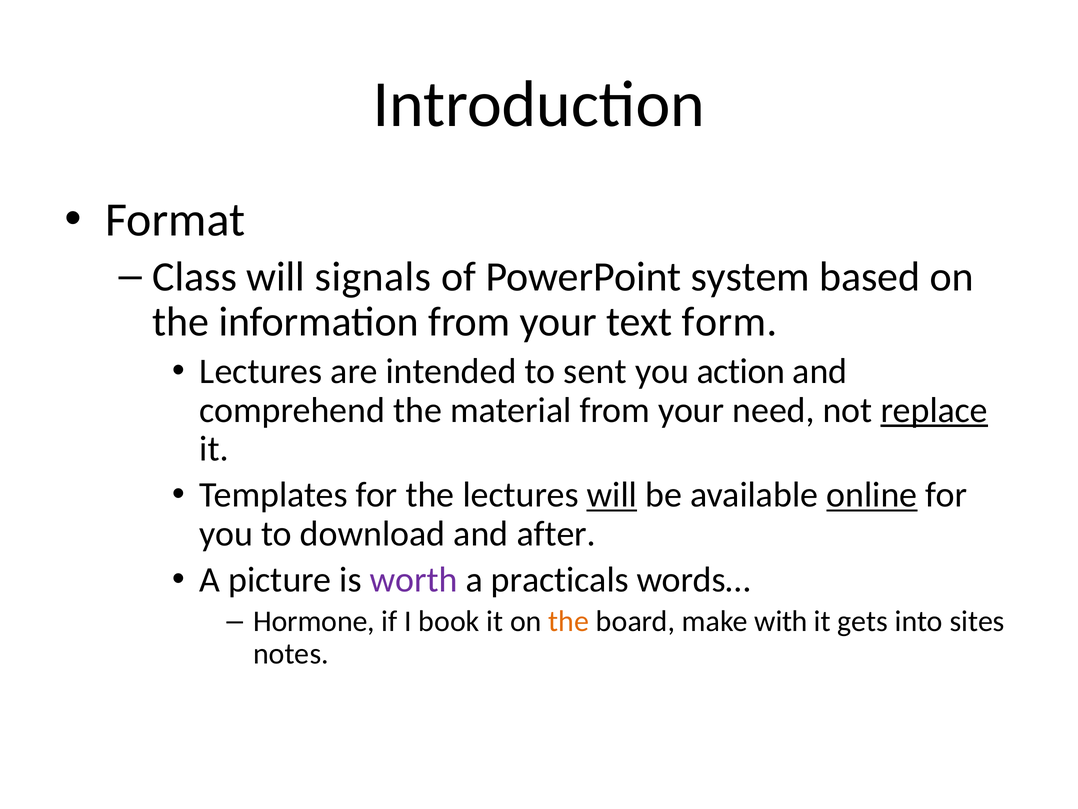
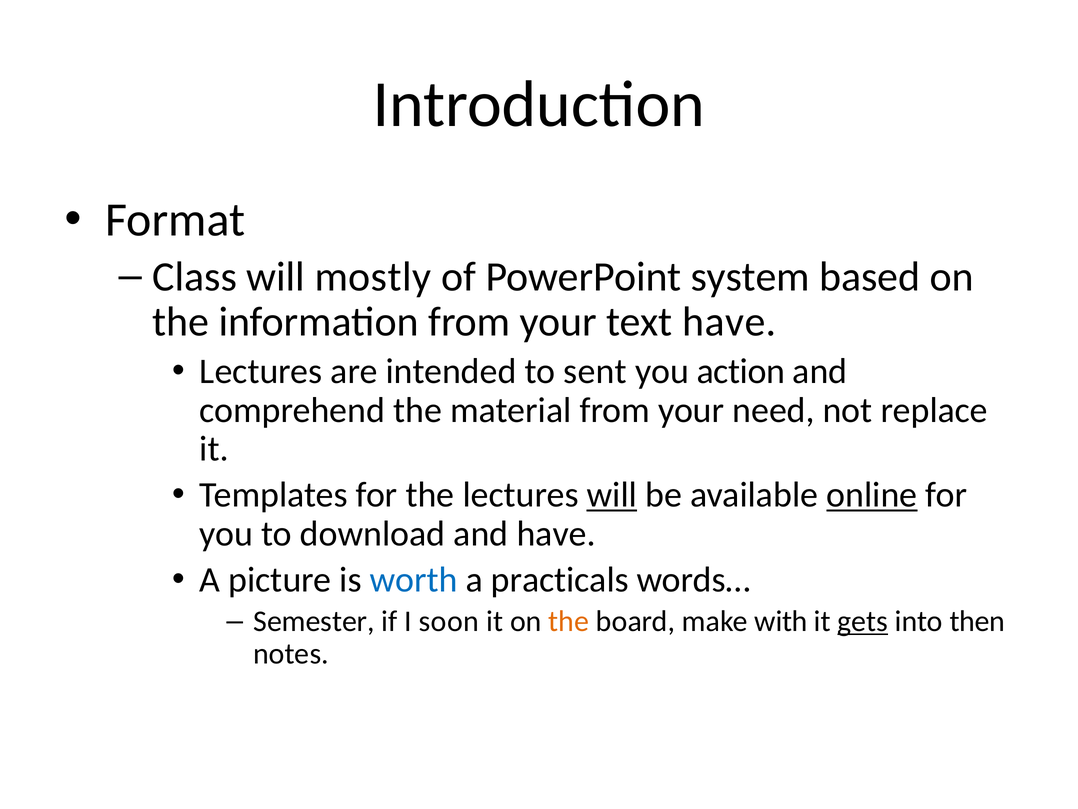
signals: signals -> mostly
text form: form -> have
replace underline: present -> none
and after: after -> have
worth colour: purple -> blue
Hormone: Hormone -> Semester
book: book -> soon
gets underline: none -> present
sites: sites -> then
